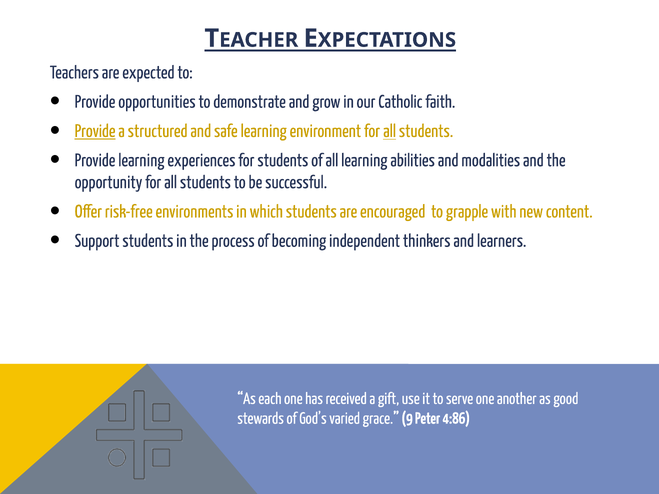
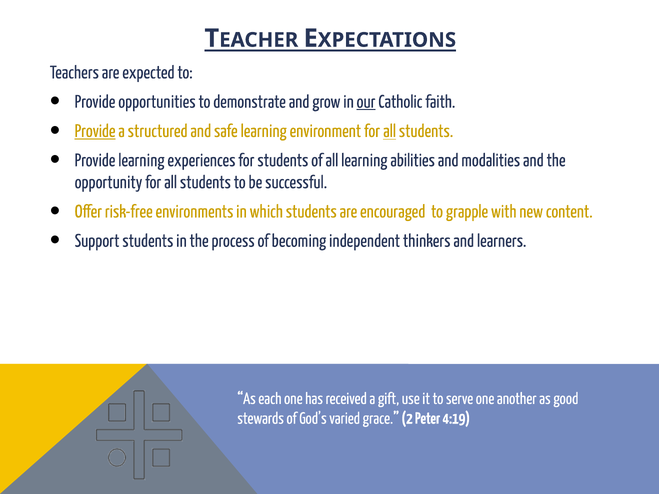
our underline: none -> present
9: 9 -> 2
4:86: 4:86 -> 4:19
